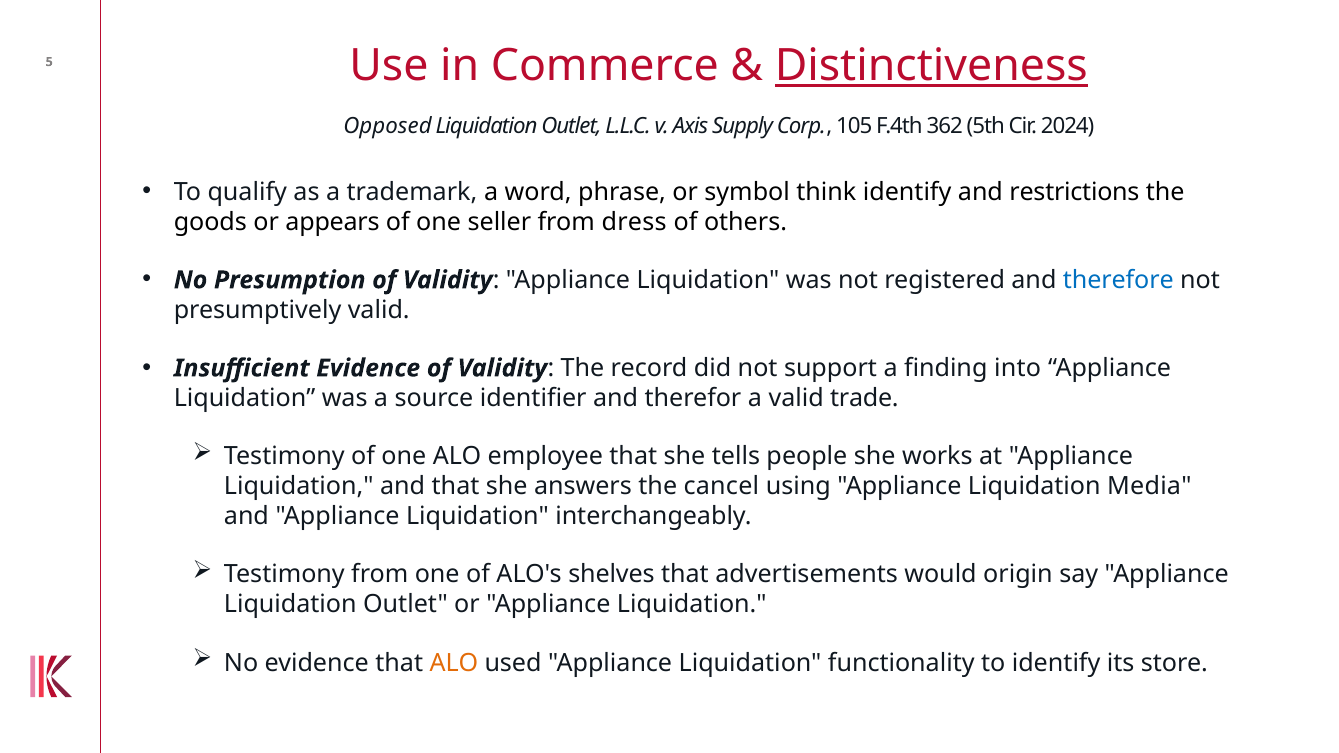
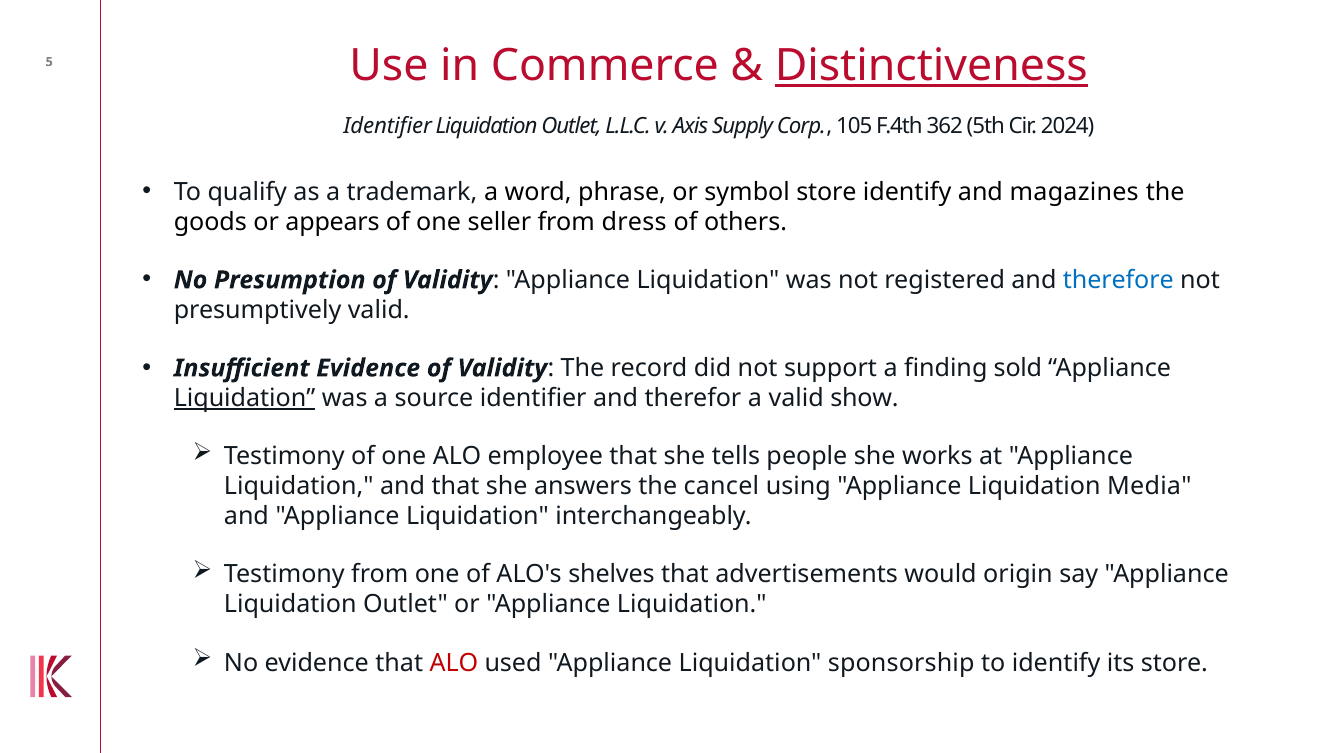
Opposed at (387, 126): Opposed -> Identifier
symbol think: think -> store
restrictions: restrictions -> magazines
into: into -> sold
Liquidation at (245, 398) underline: none -> present
trade: trade -> show
ALO at (454, 663) colour: orange -> red
functionality: functionality -> sponsorship
